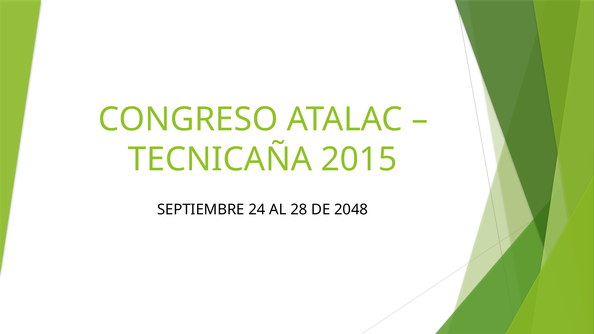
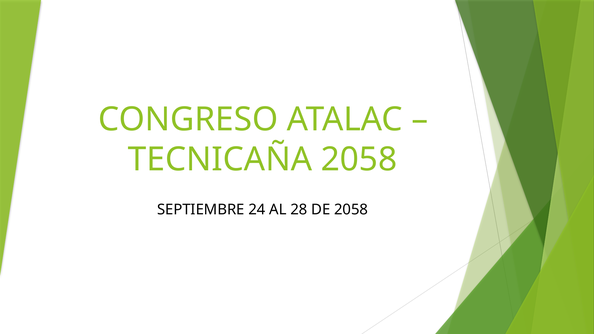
TECNICAÑA 2015: 2015 -> 2058
DE 2048: 2048 -> 2058
